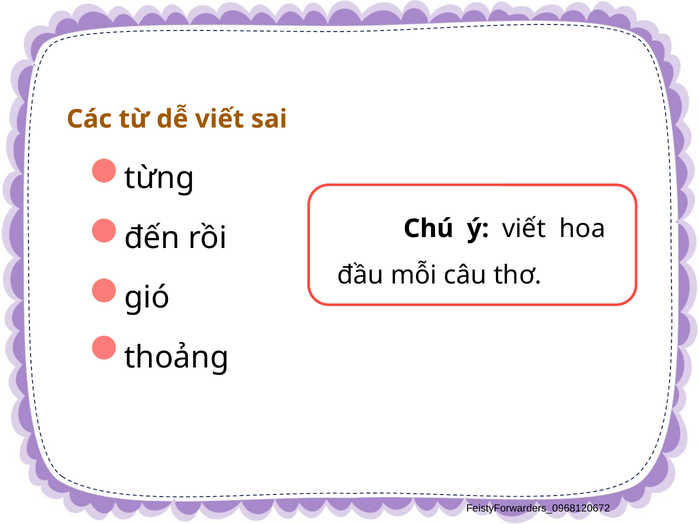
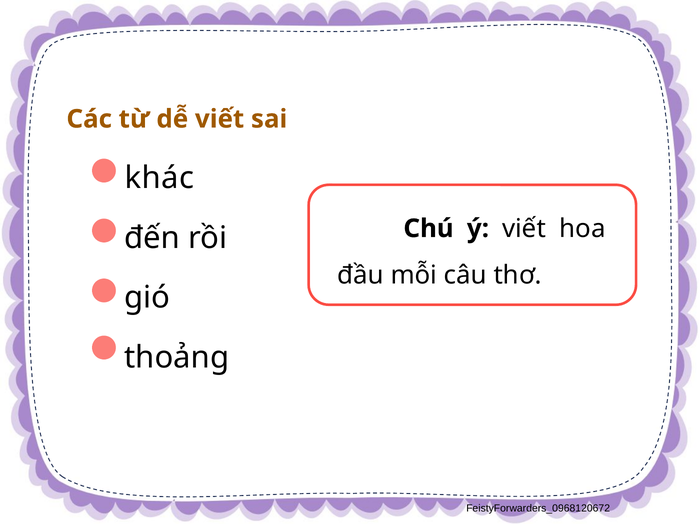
từng: từng -> khác
